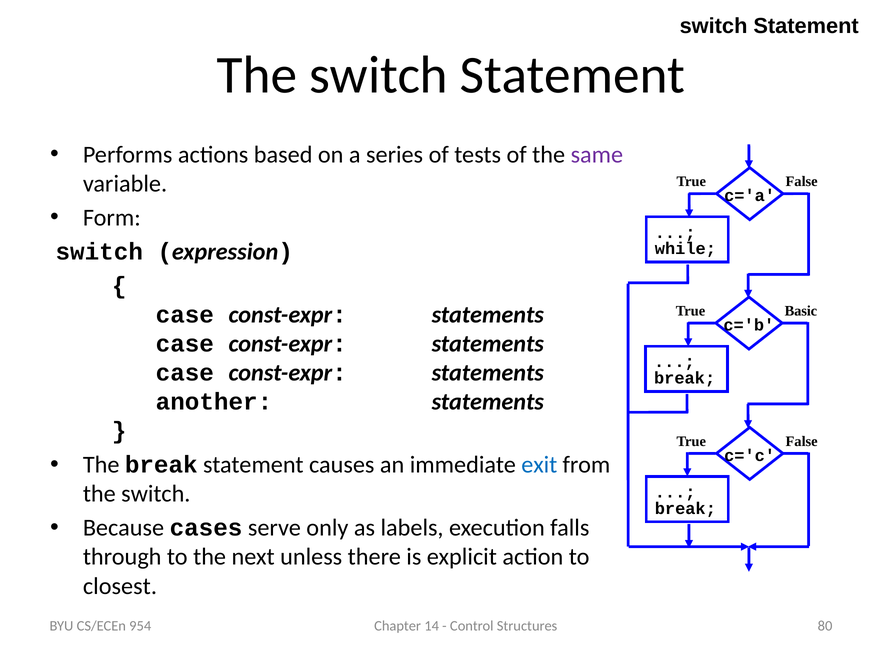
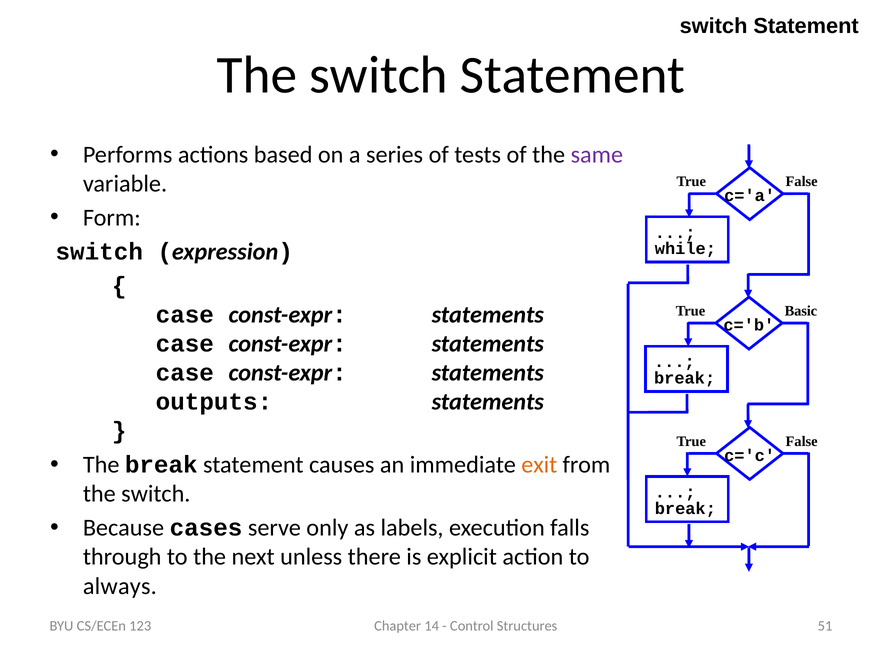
another: another -> outputs
exit colour: blue -> orange
closest: closest -> always
954: 954 -> 123
80: 80 -> 51
